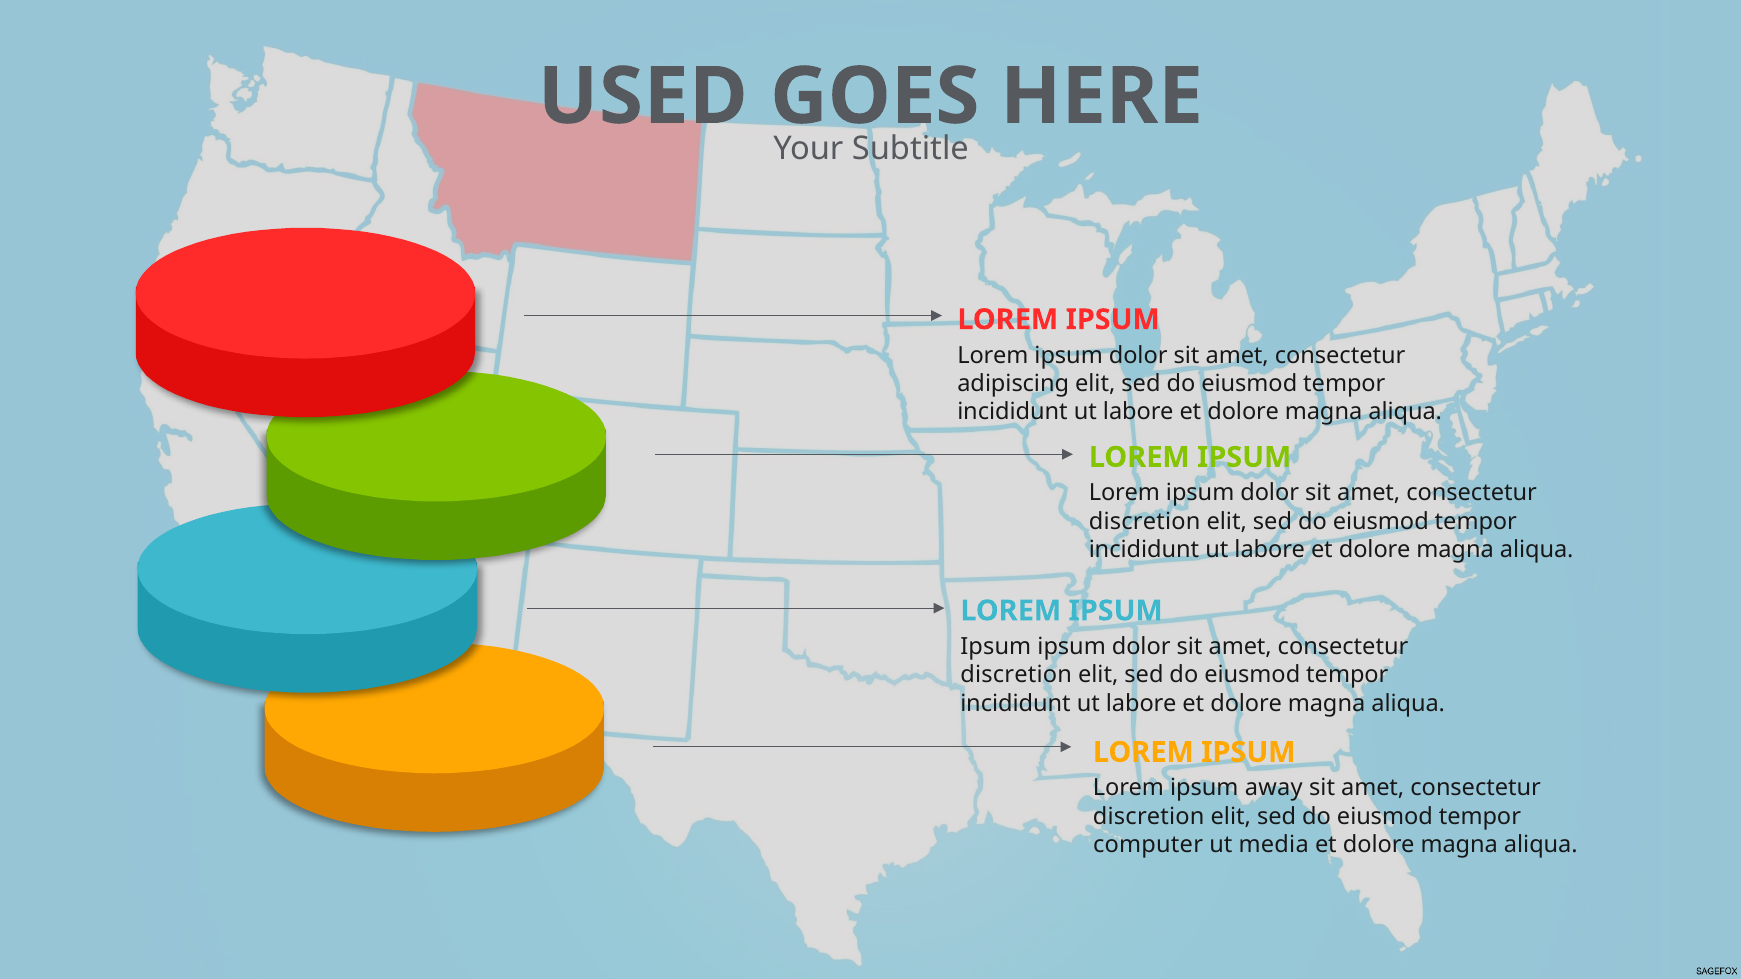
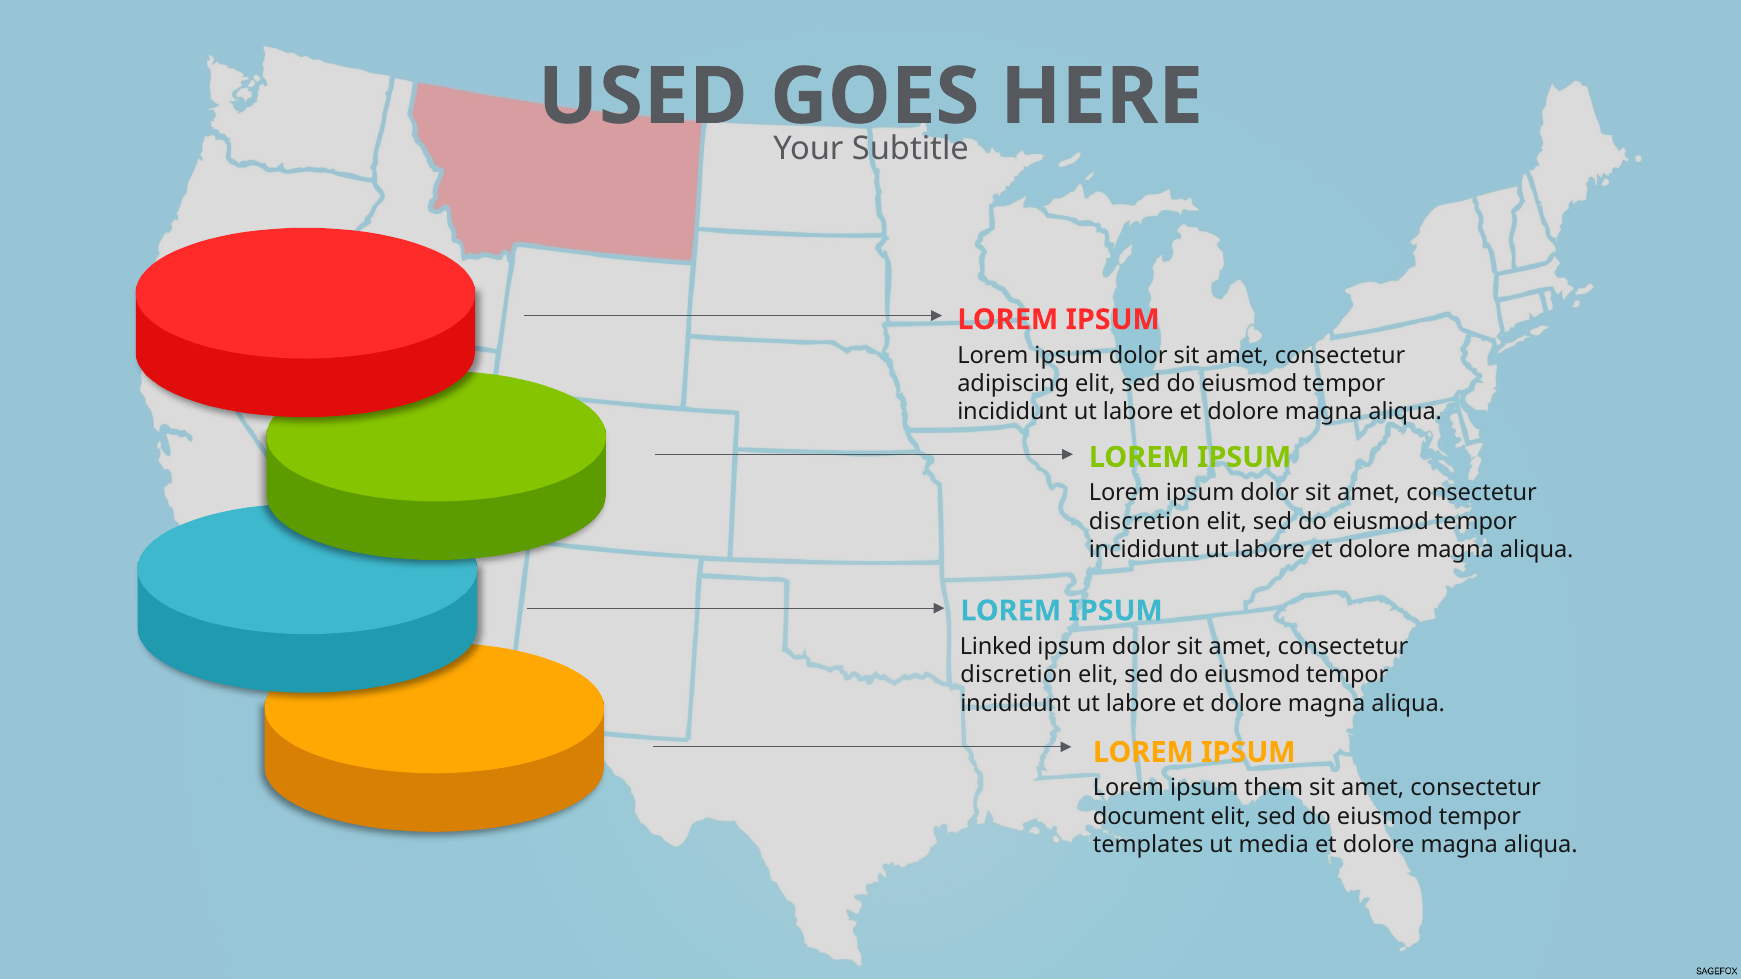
Ipsum at (996, 647): Ipsum -> Linked
away: away -> them
discretion at (1149, 817): discretion -> document
computer: computer -> templates
